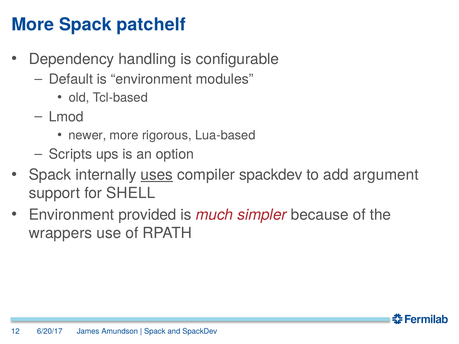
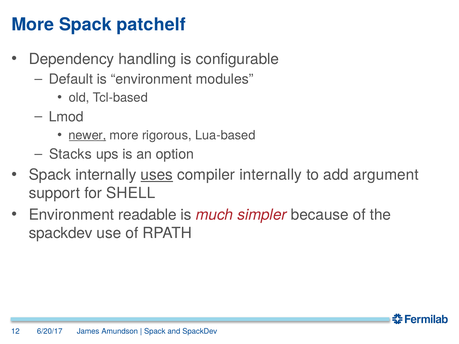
newer underline: none -> present
Scripts: Scripts -> Stacks
compiler spackdev: spackdev -> internally
provided: provided -> readable
wrappers at (60, 233): wrappers -> spackdev
